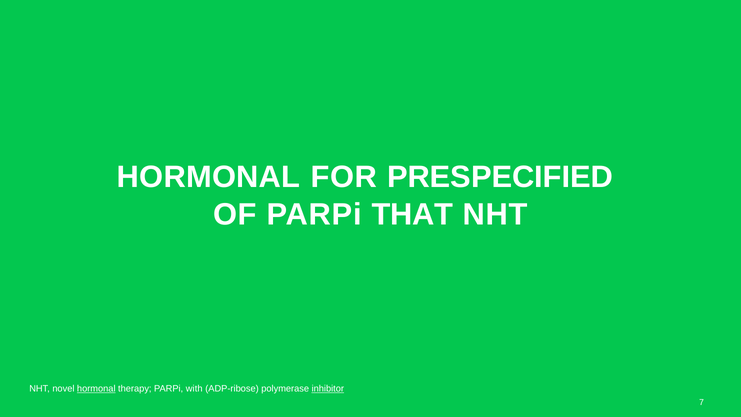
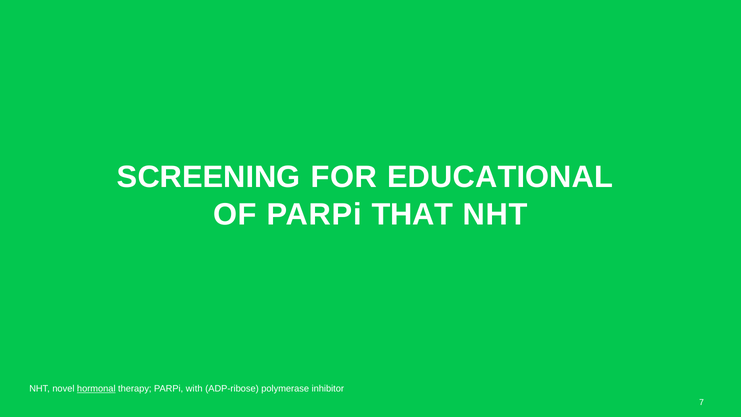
HORMONAL at (209, 177): HORMONAL -> SCREENING
PRESPECIFIED: PRESPECIFIED -> EDUCATIONAL
inhibitor underline: present -> none
